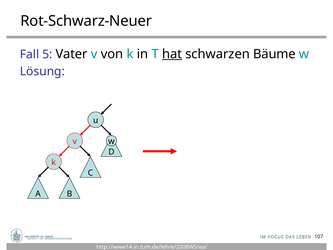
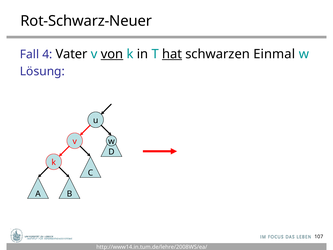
5: 5 -> 4
von underline: none -> present
Bäume: Bäume -> Einmal
